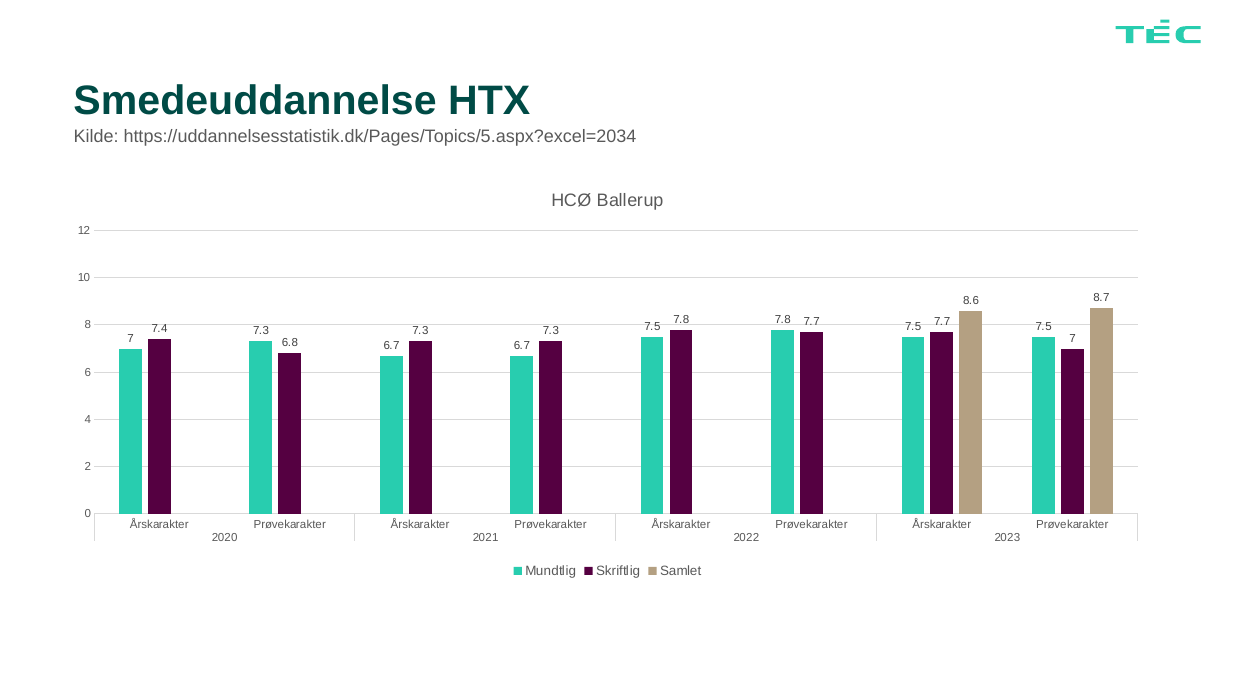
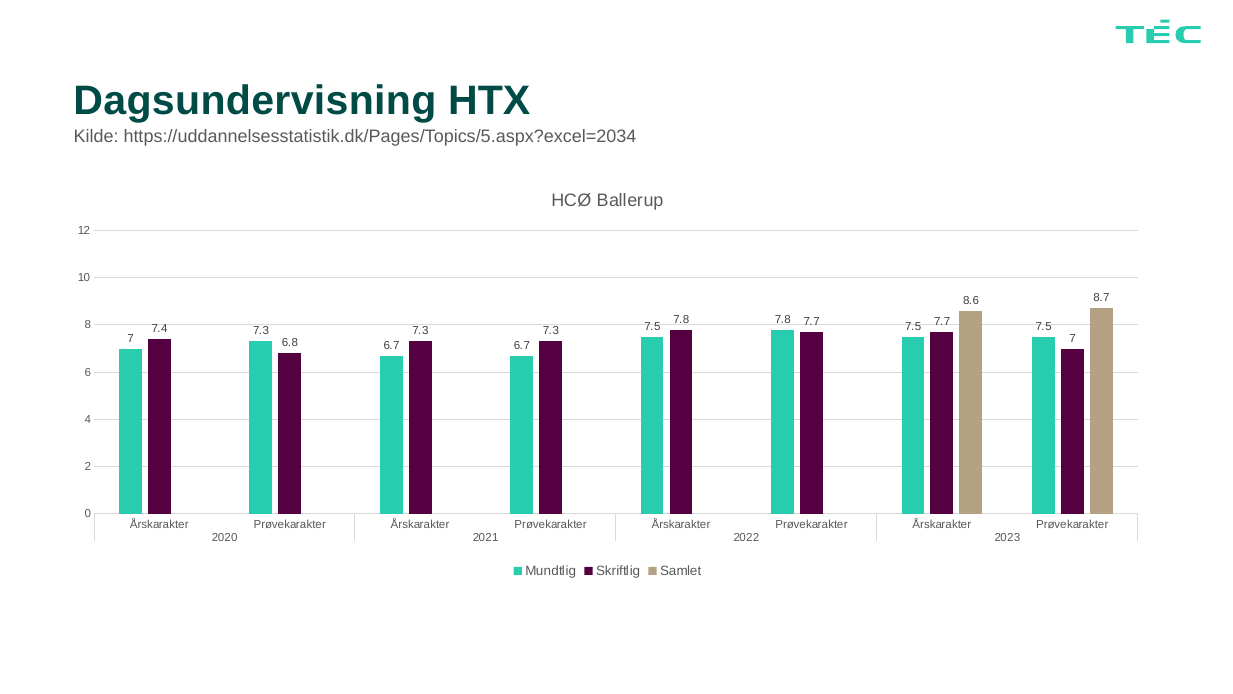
Smedeuddannelse: Smedeuddannelse -> Dagsundervisning
